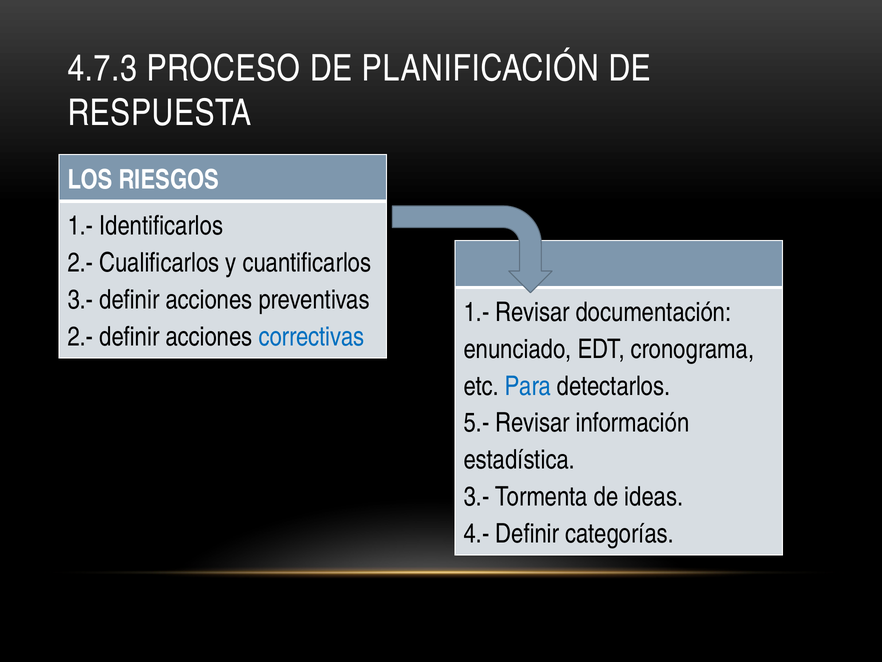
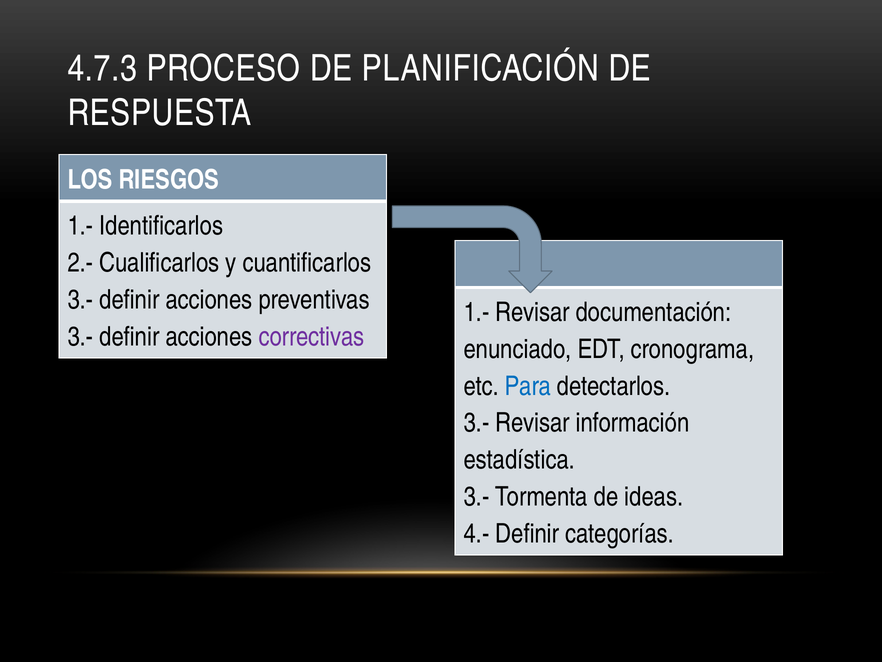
2.- at (80, 337): 2.- -> 3.-
correctivas colour: blue -> purple
5.- at (477, 423): 5.- -> 3.-
